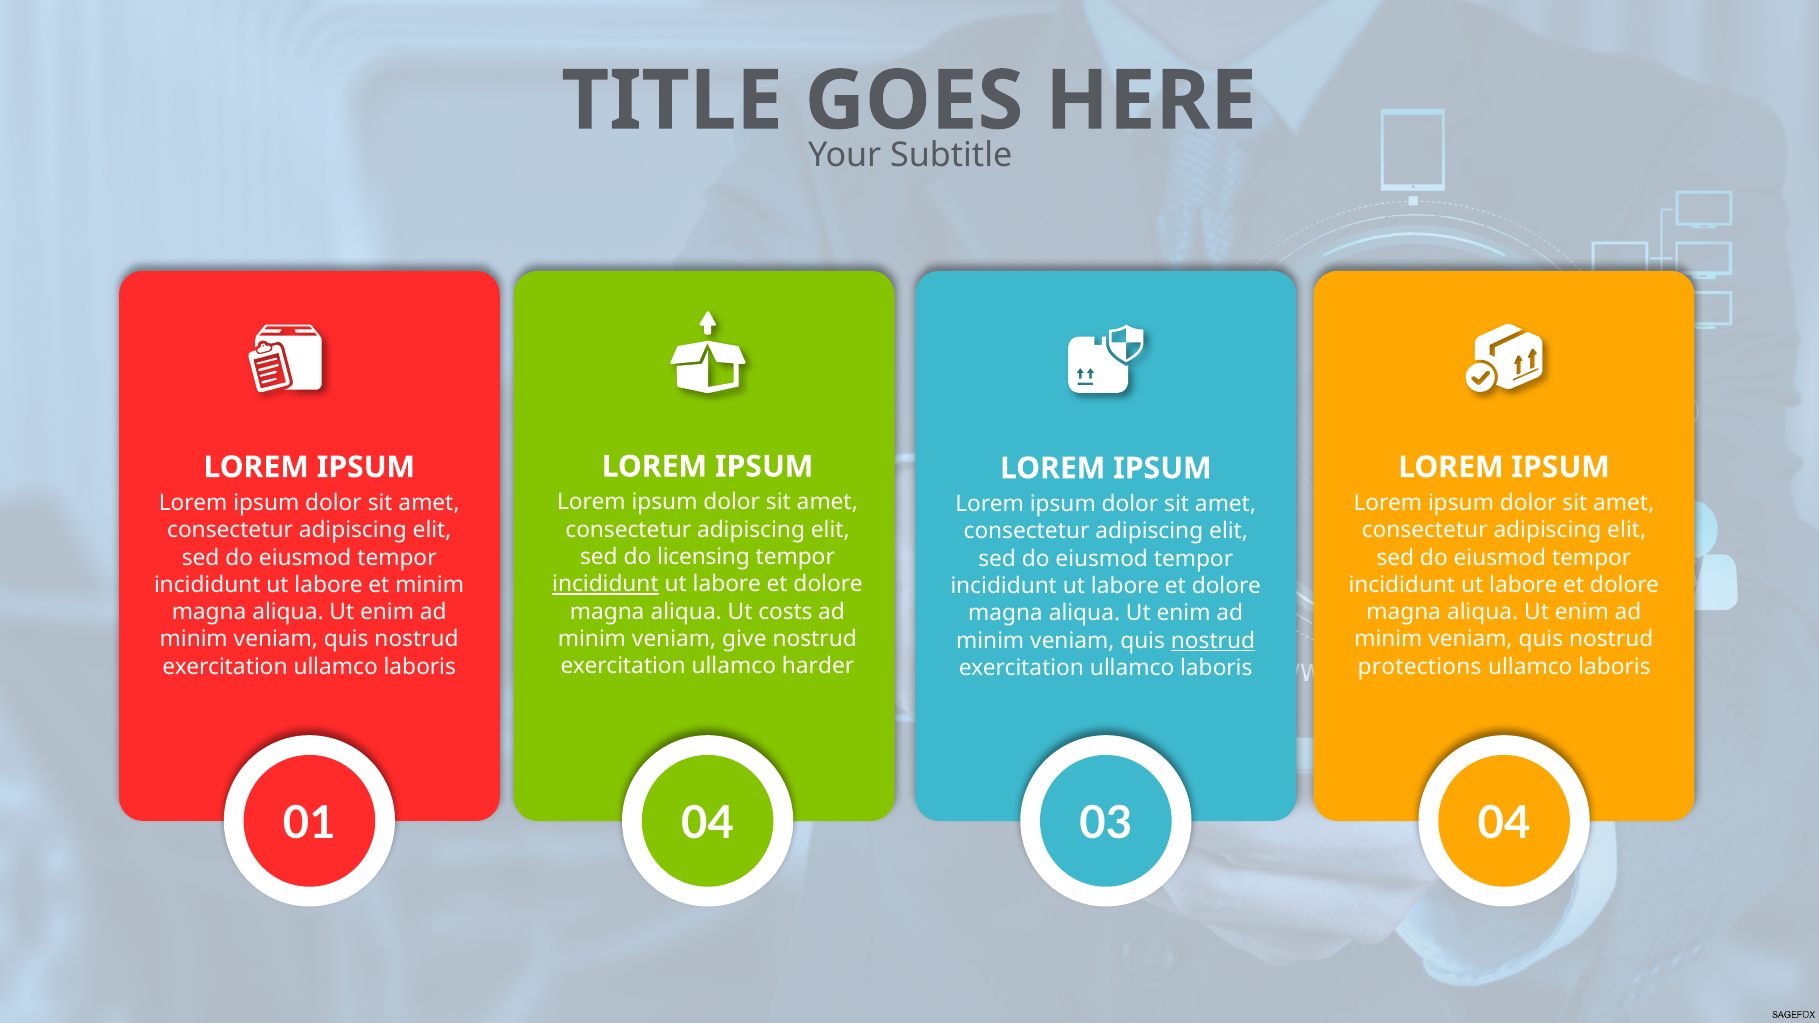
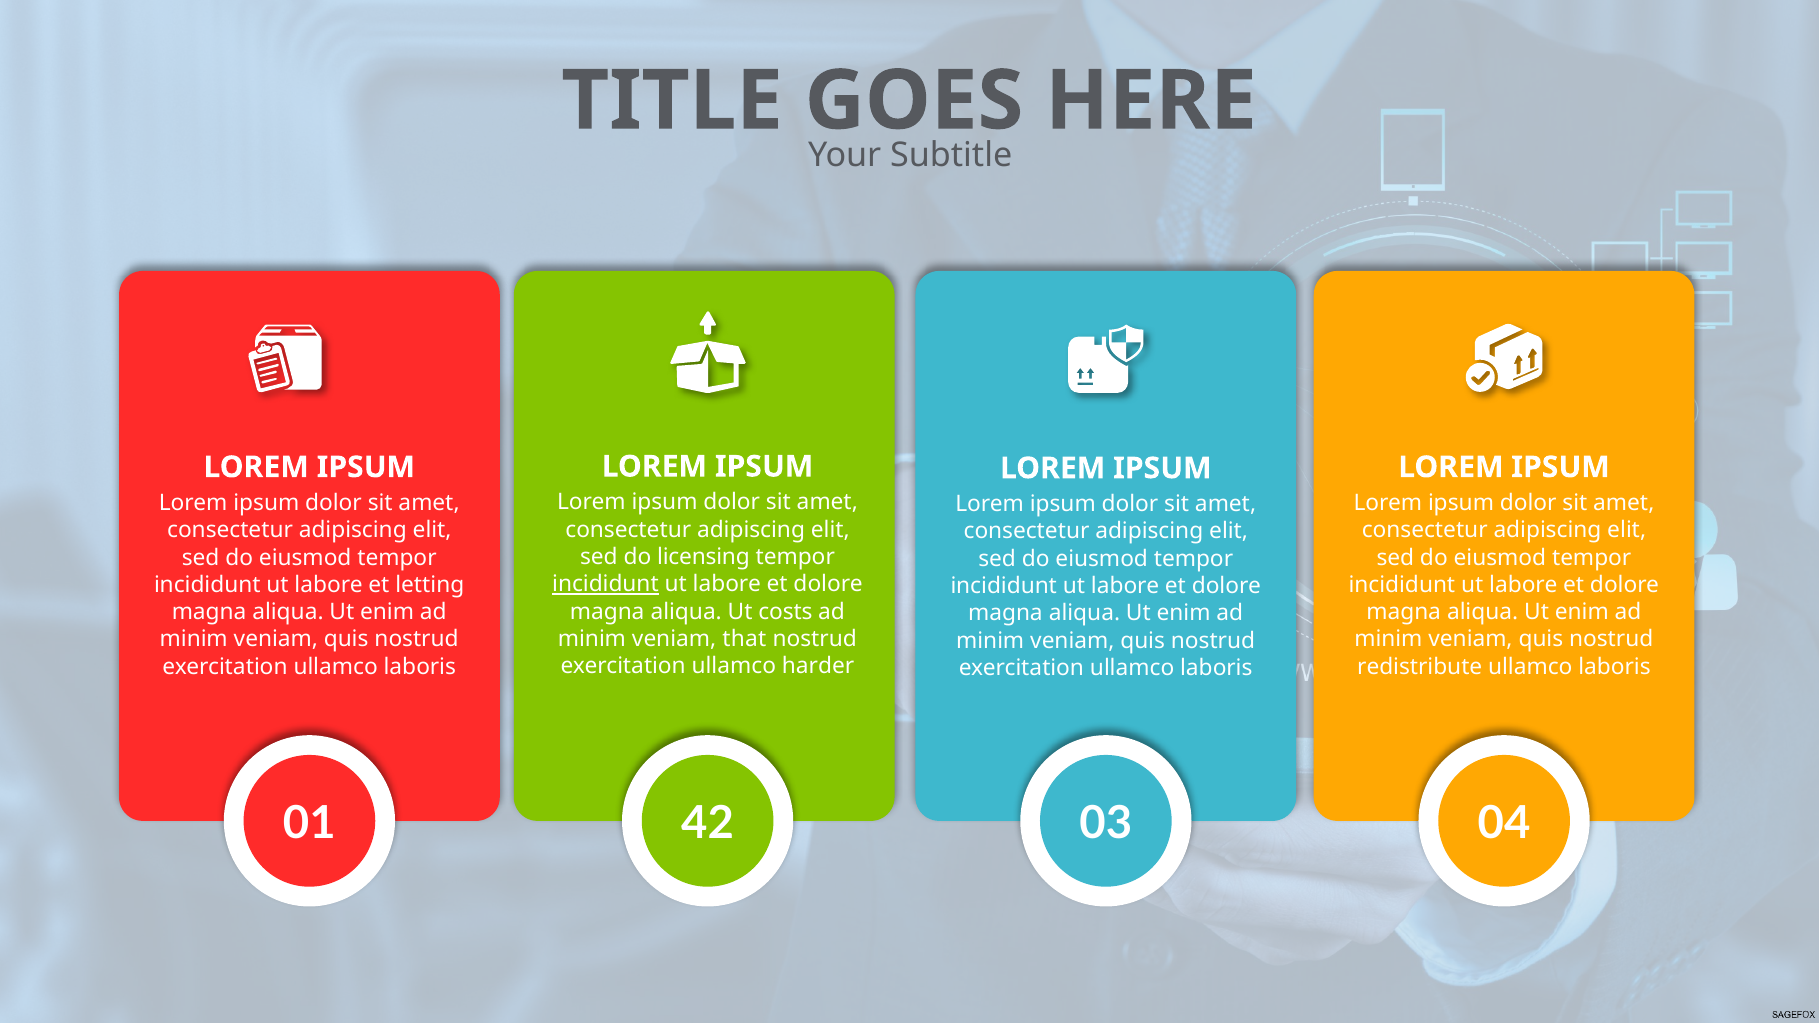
et minim: minim -> letting
give: give -> that
nostrud at (1213, 641) underline: present -> none
protections: protections -> redistribute
01 04: 04 -> 42
